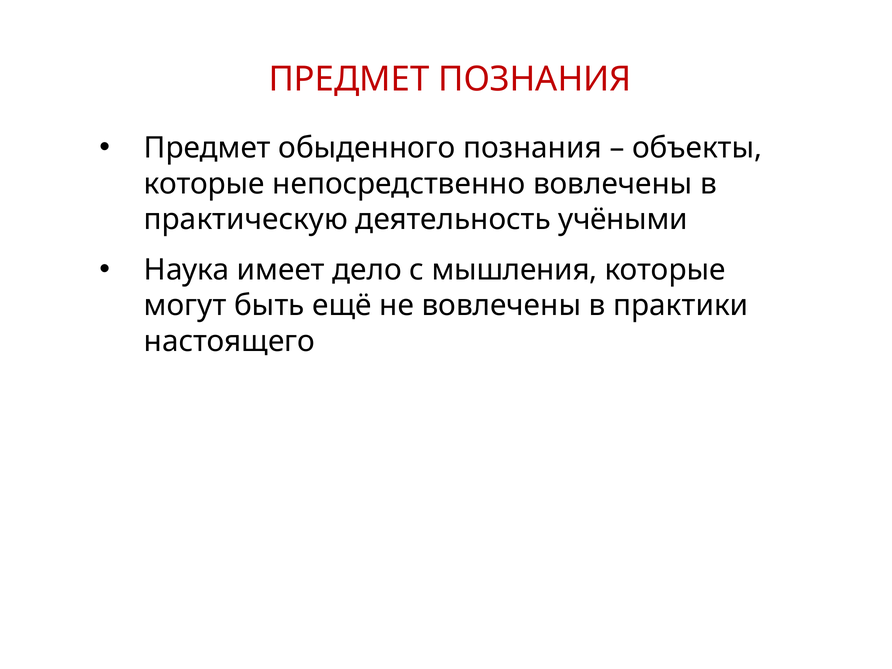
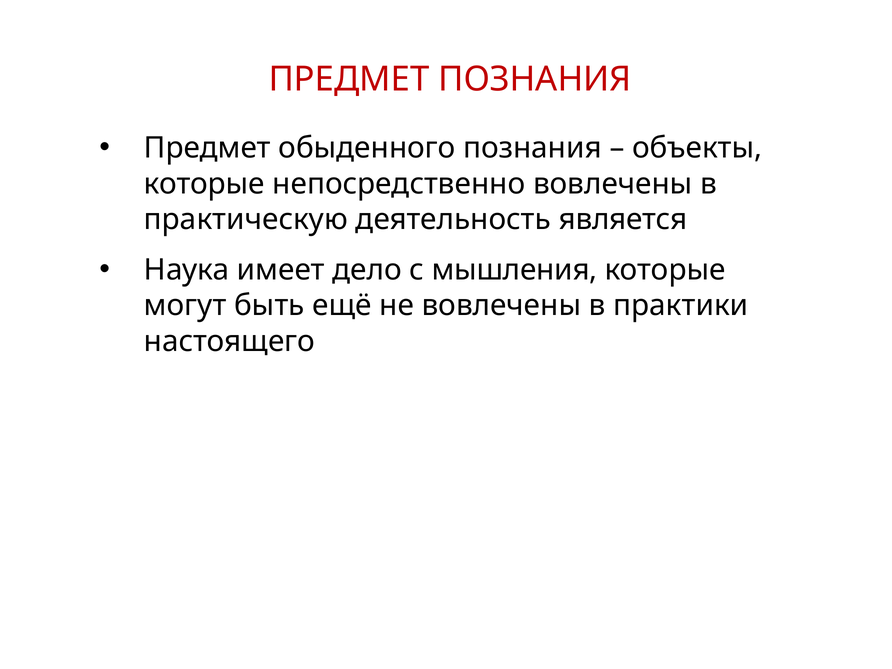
учёными: учёными -> является
